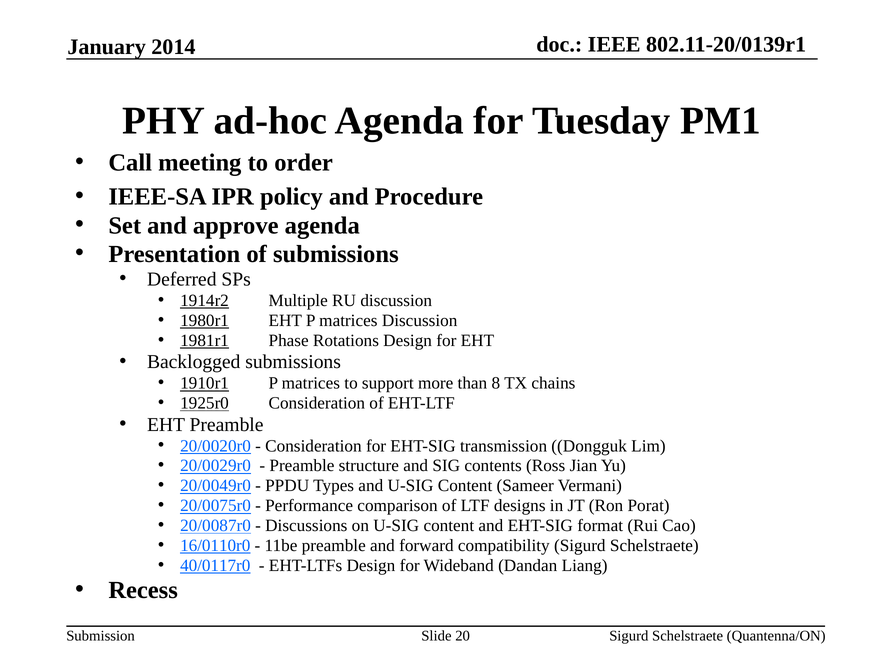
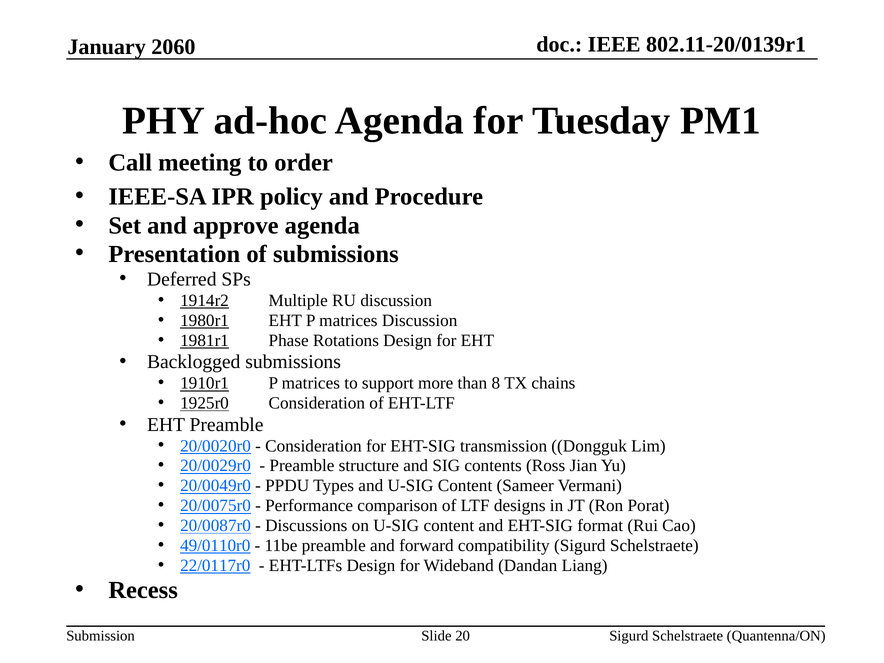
2014: 2014 -> 2060
16/0110r0: 16/0110r0 -> 49/0110r0
40/0117r0: 40/0117r0 -> 22/0117r0
